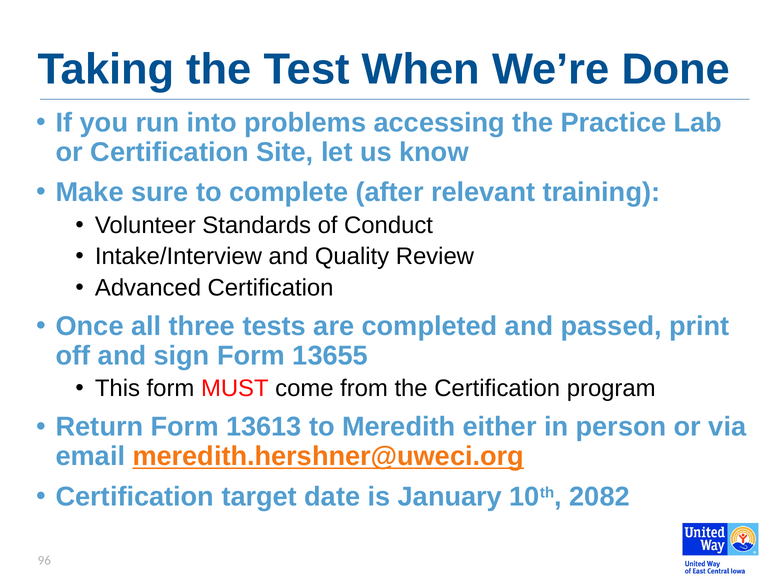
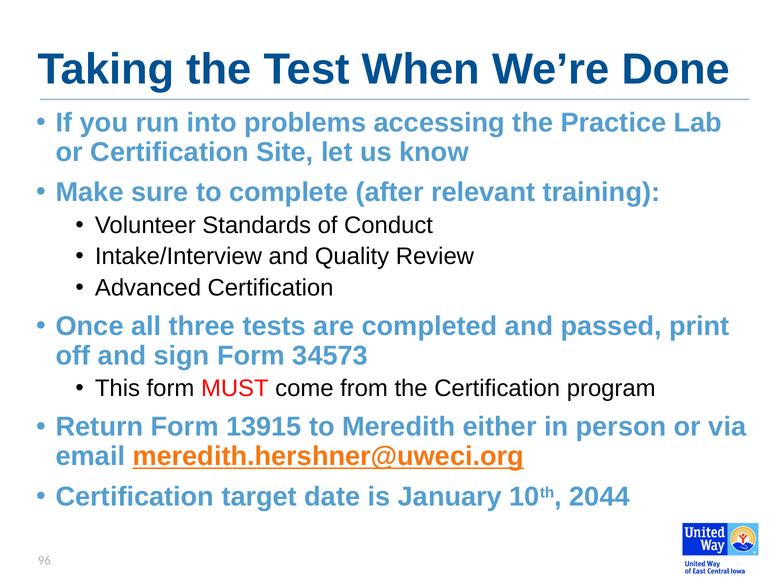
13655: 13655 -> 34573
13613: 13613 -> 13915
2082: 2082 -> 2044
